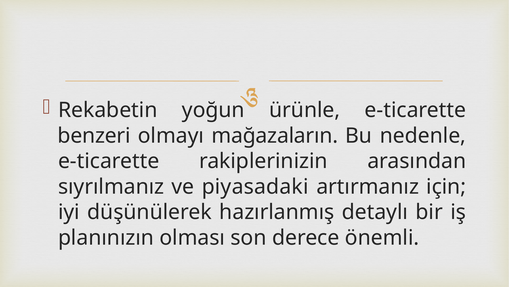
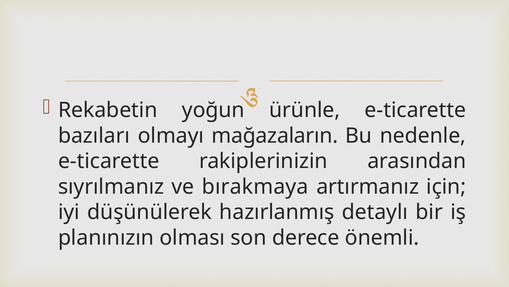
benzeri: benzeri -> bazıları
piyasadaki: piyasadaki -> bırakmaya
